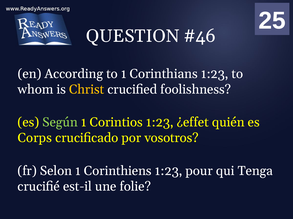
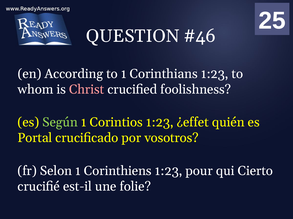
Christ colour: yellow -> pink
Corps: Corps -> Portal
Tenga: Tenga -> Cierto
